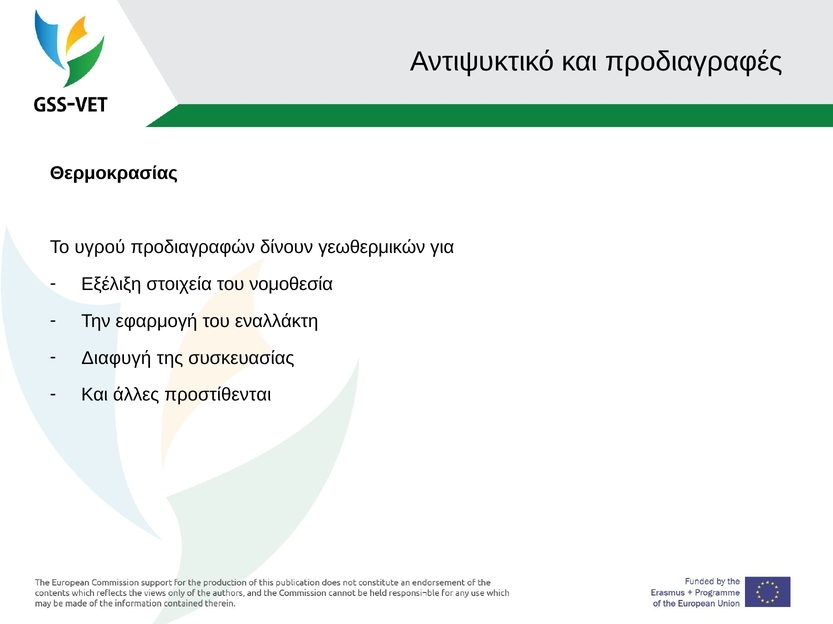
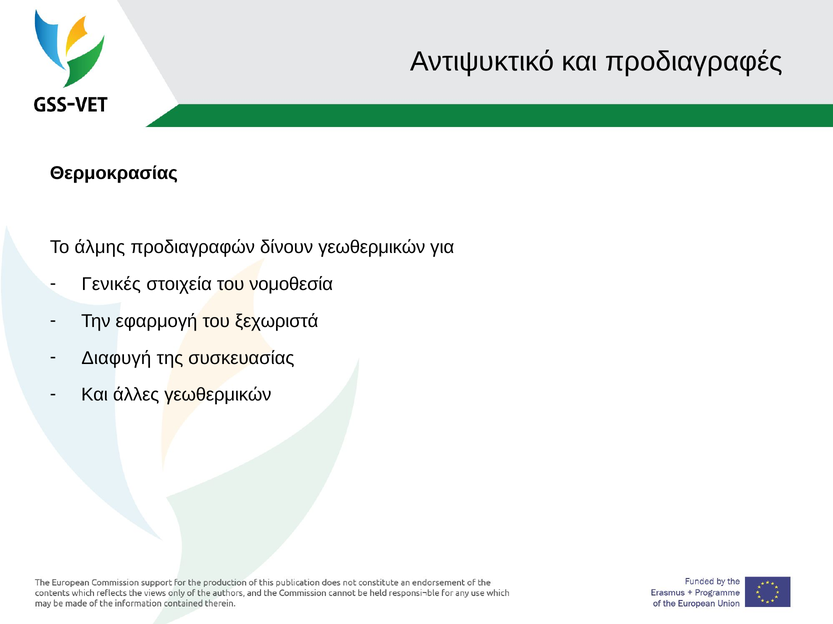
υγρού: υγρού -> άλμης
Εξέλιξη: Εξέλιξη -> Γενικές
εναλλάκτη: εναλλάκτη -> ξεχωριστά
άλλες προστίθενται: προστίθενται -> γεωθερμικών
